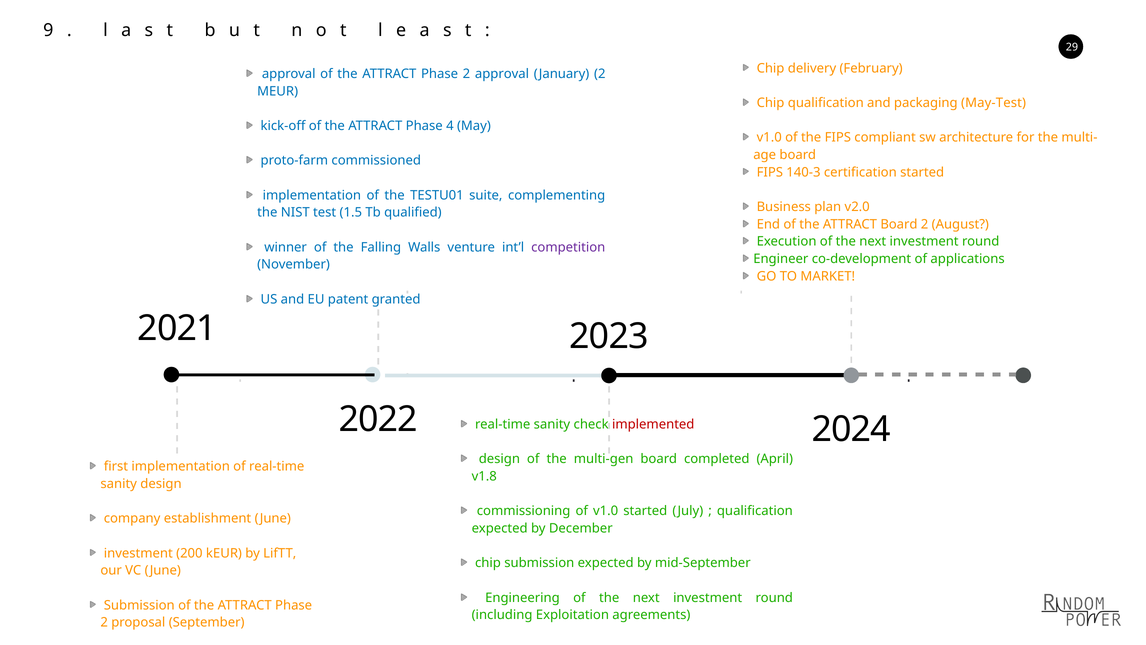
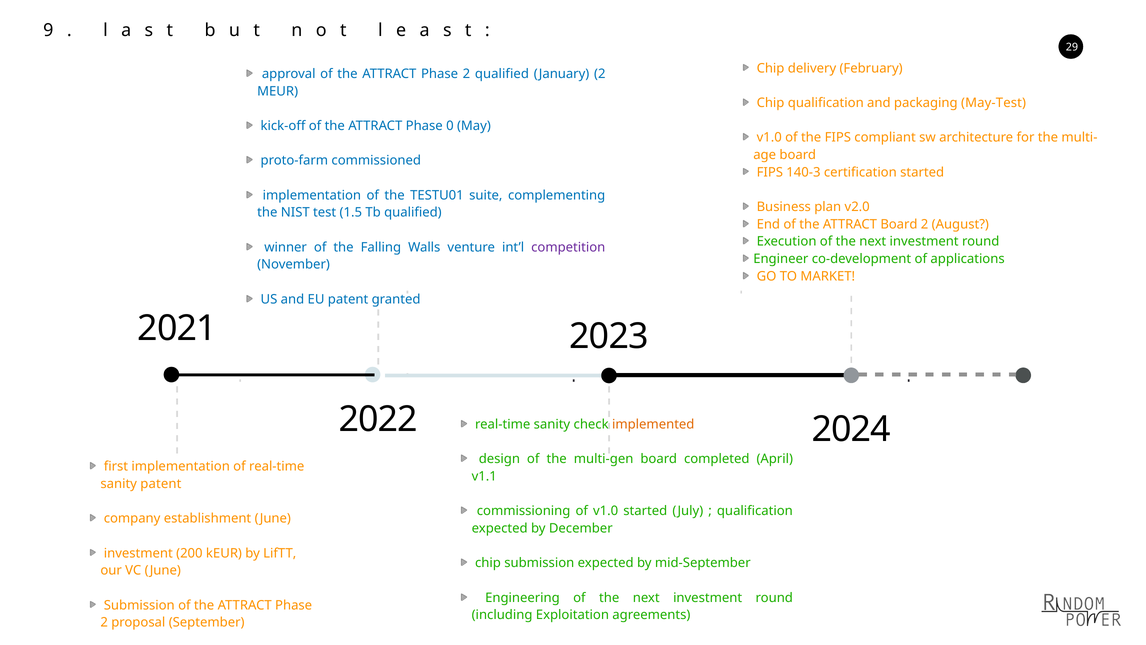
2 approval: approval -> qualified
4: 4 -> 0
implemented colour: red -> orange
v1.8: v1.8 -> v1.1
sanity design: design -> patent
